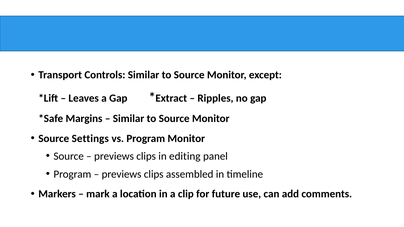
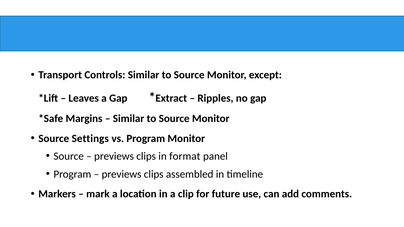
editing: editing -> format
